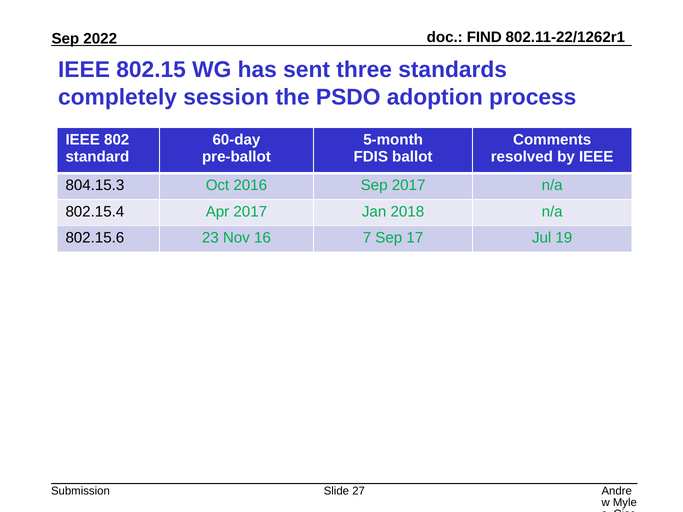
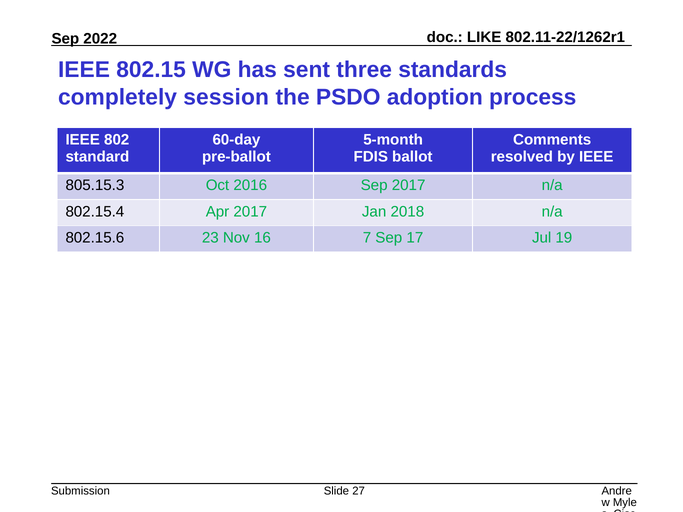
FIND: FIND -> LIKE
804.15.3: 804.15.3 -> 805.15.3
